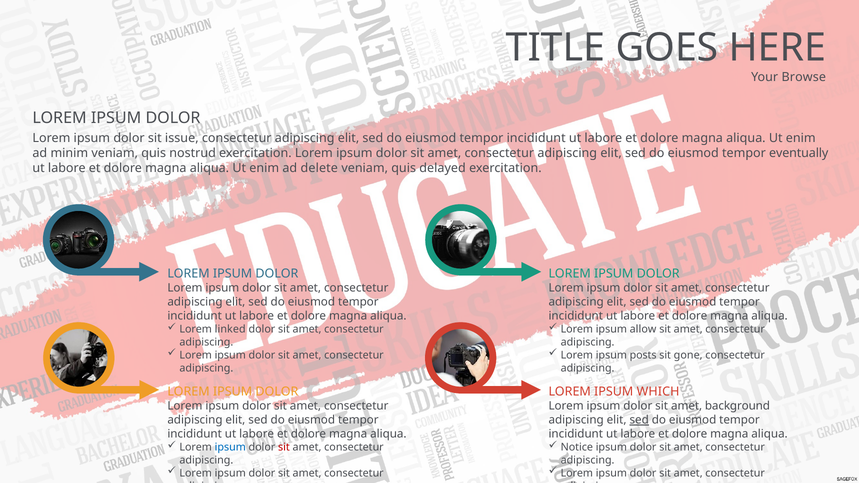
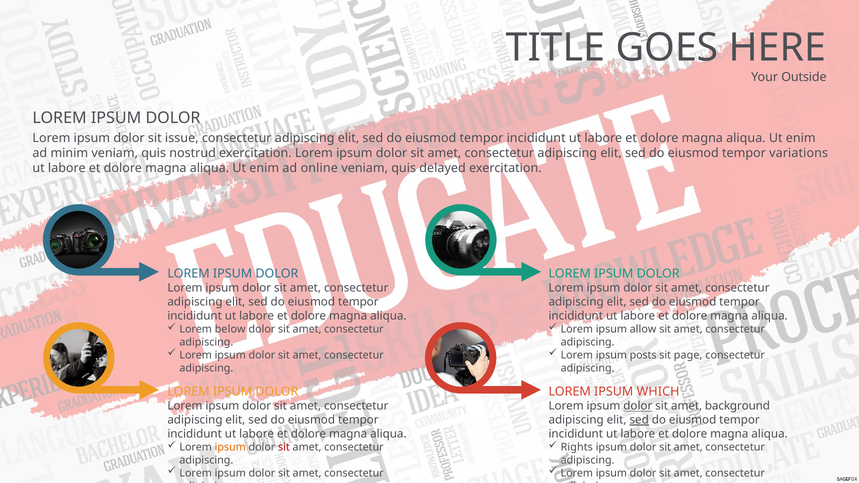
Browse: Browse -> Outside
eventually: eventually -> variations
delete: delete -> online
linked: linked -> below
gone: gone -> page
dolor at (638, 406) underline: none -> present
ipsum at (230, 448) colour: blue -> orange
Notice: Notice -> Rights
